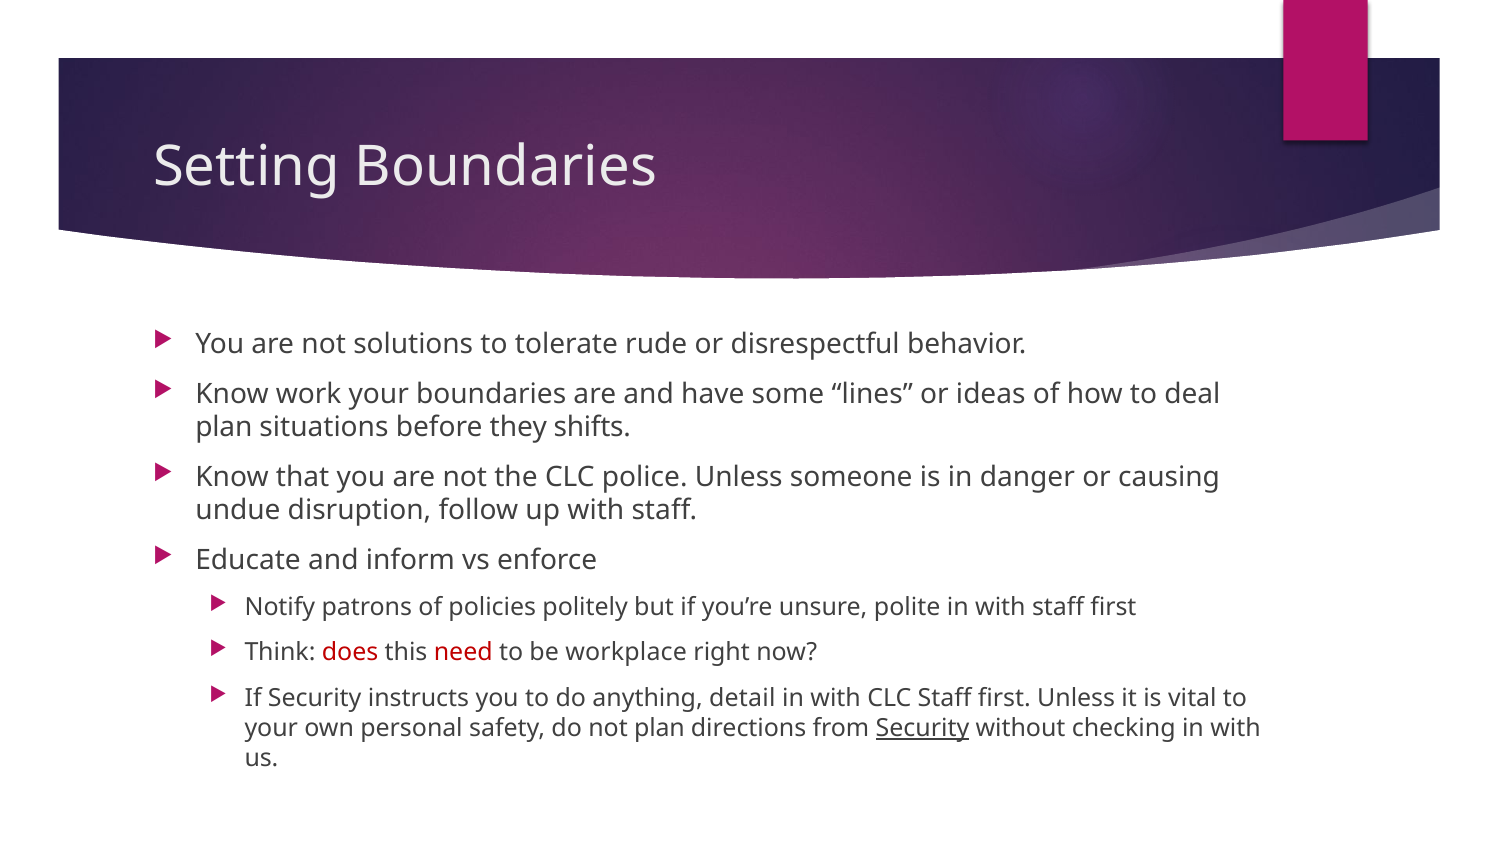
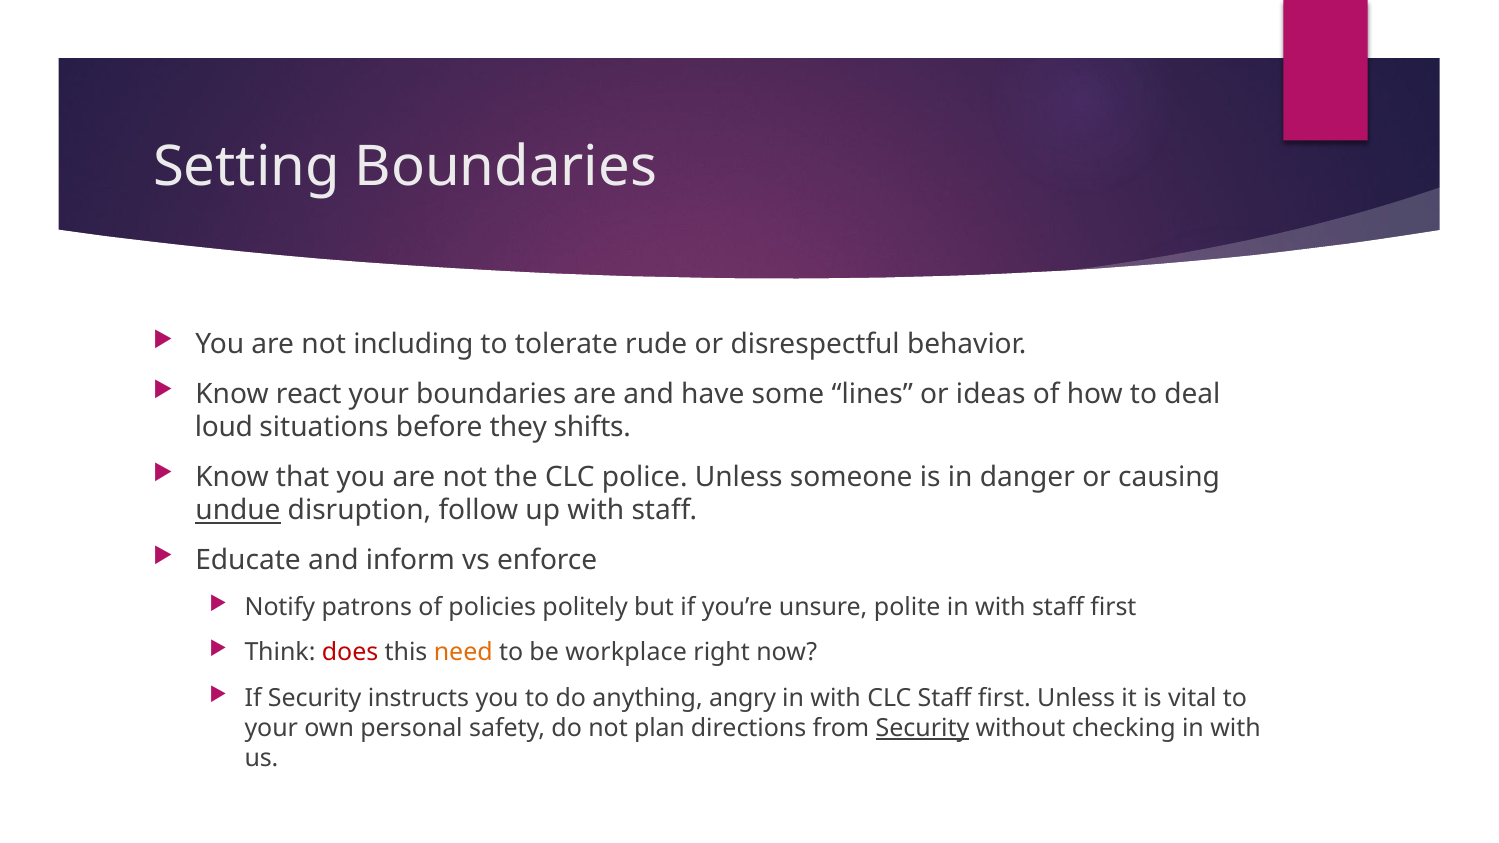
solutions: solutions -> including
work: work -> react
plan at (224, 428): plan -> loud
undue underline: none -> present
need colour: red -> orange
detail: detail -> angry
